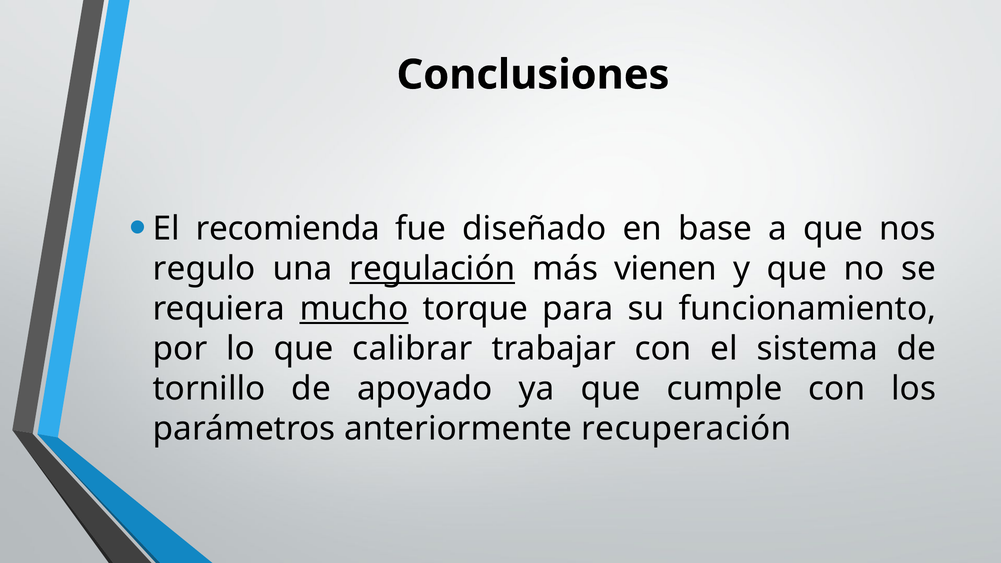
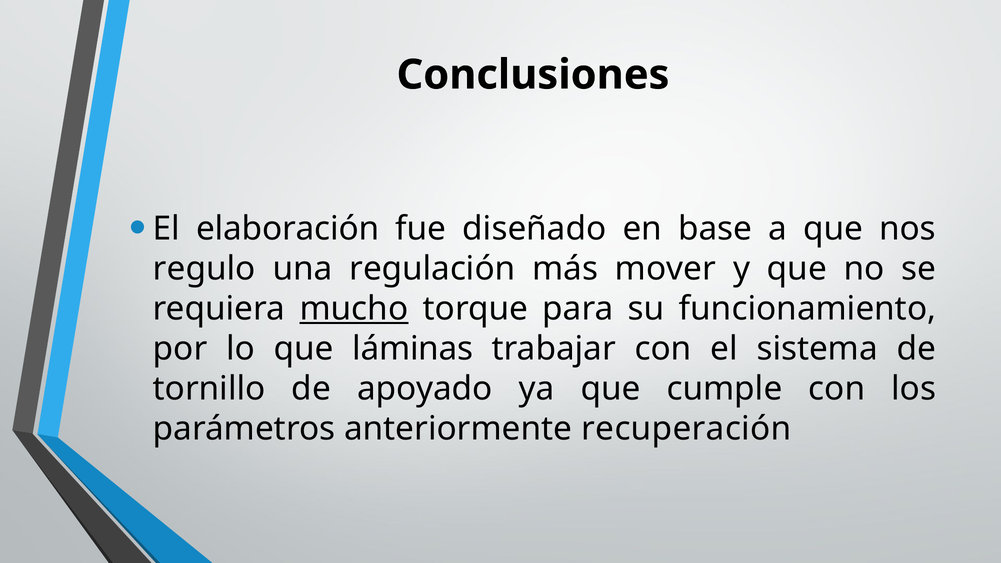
recomienda: recomienda -> elaboración
regulación underline: present -> none
vienen: vienen -> mover
calibrar: calibrar -> láminas
